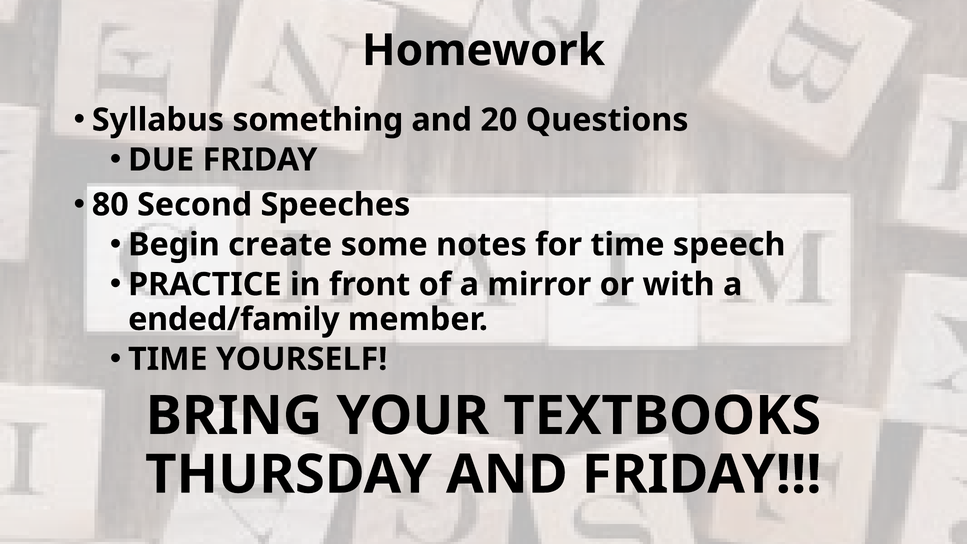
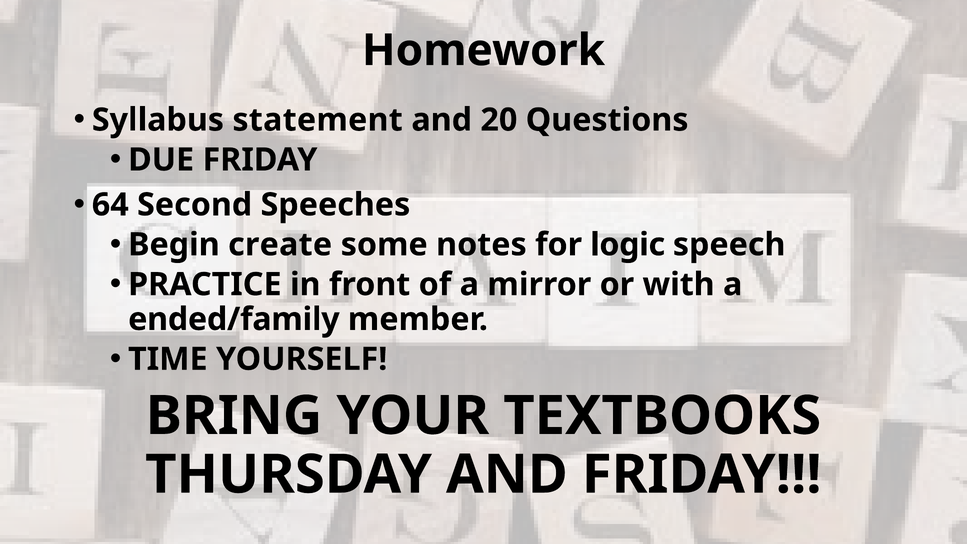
something: something -> statement
80: 80 -> 64
for time: time -> logic
